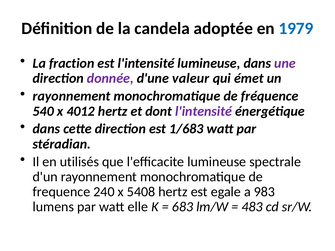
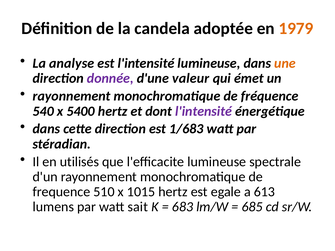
1979 colour: blue -> orange
fraction: fraction -> analyse
une colour: purple -> orange
4012: 4012 -> 5400
240: 240 -> 510
5408: 5408 -> 1015
983: 983 -> 613
elle: elle -> sait
483: 483 -> 685
